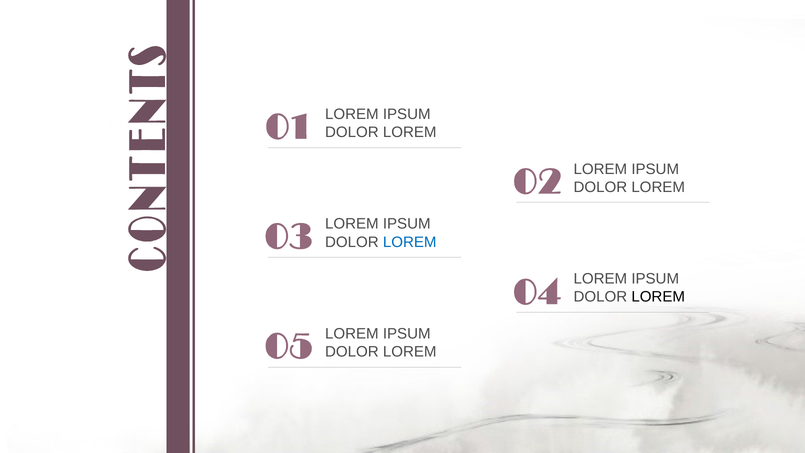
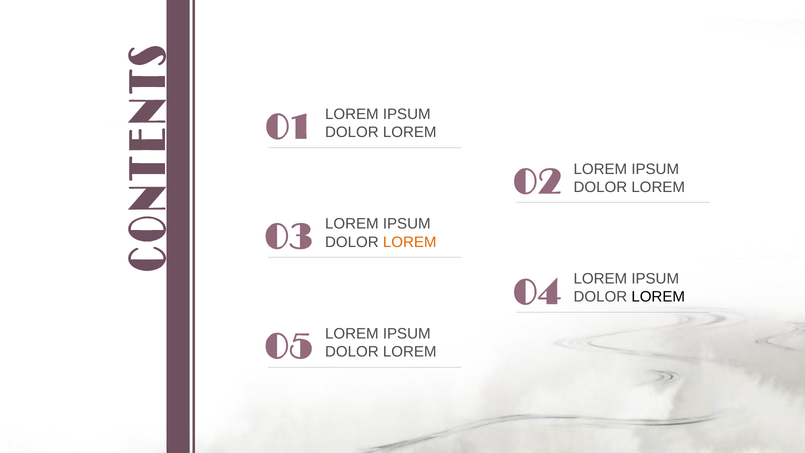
LOREM at (410, 242) colour: blue -> orange
